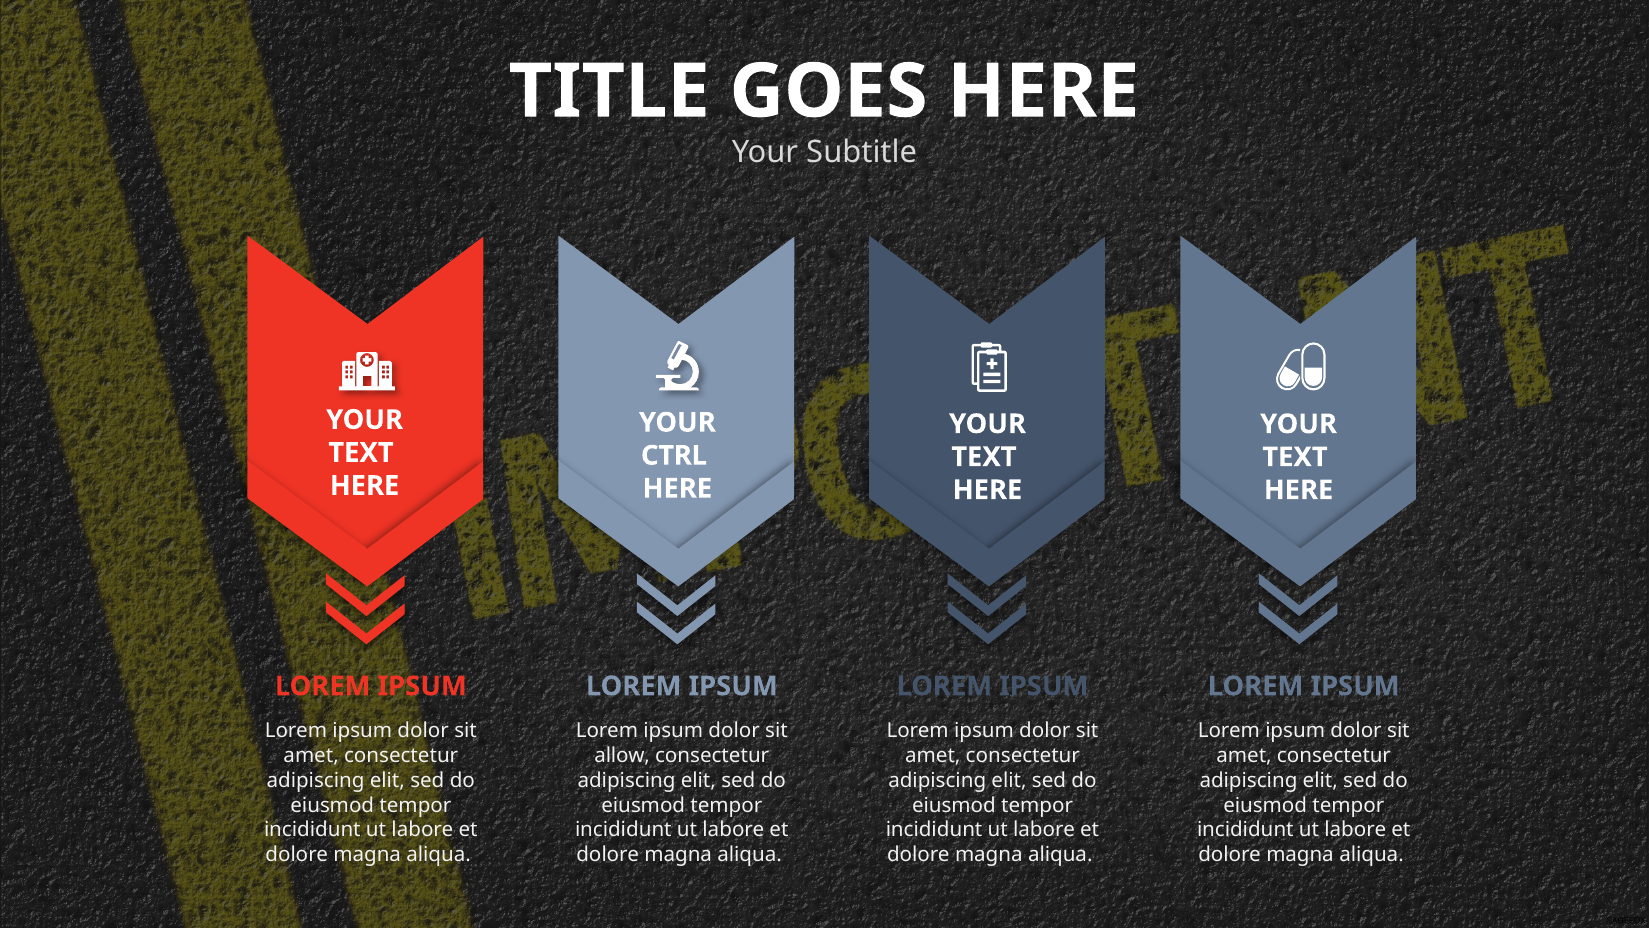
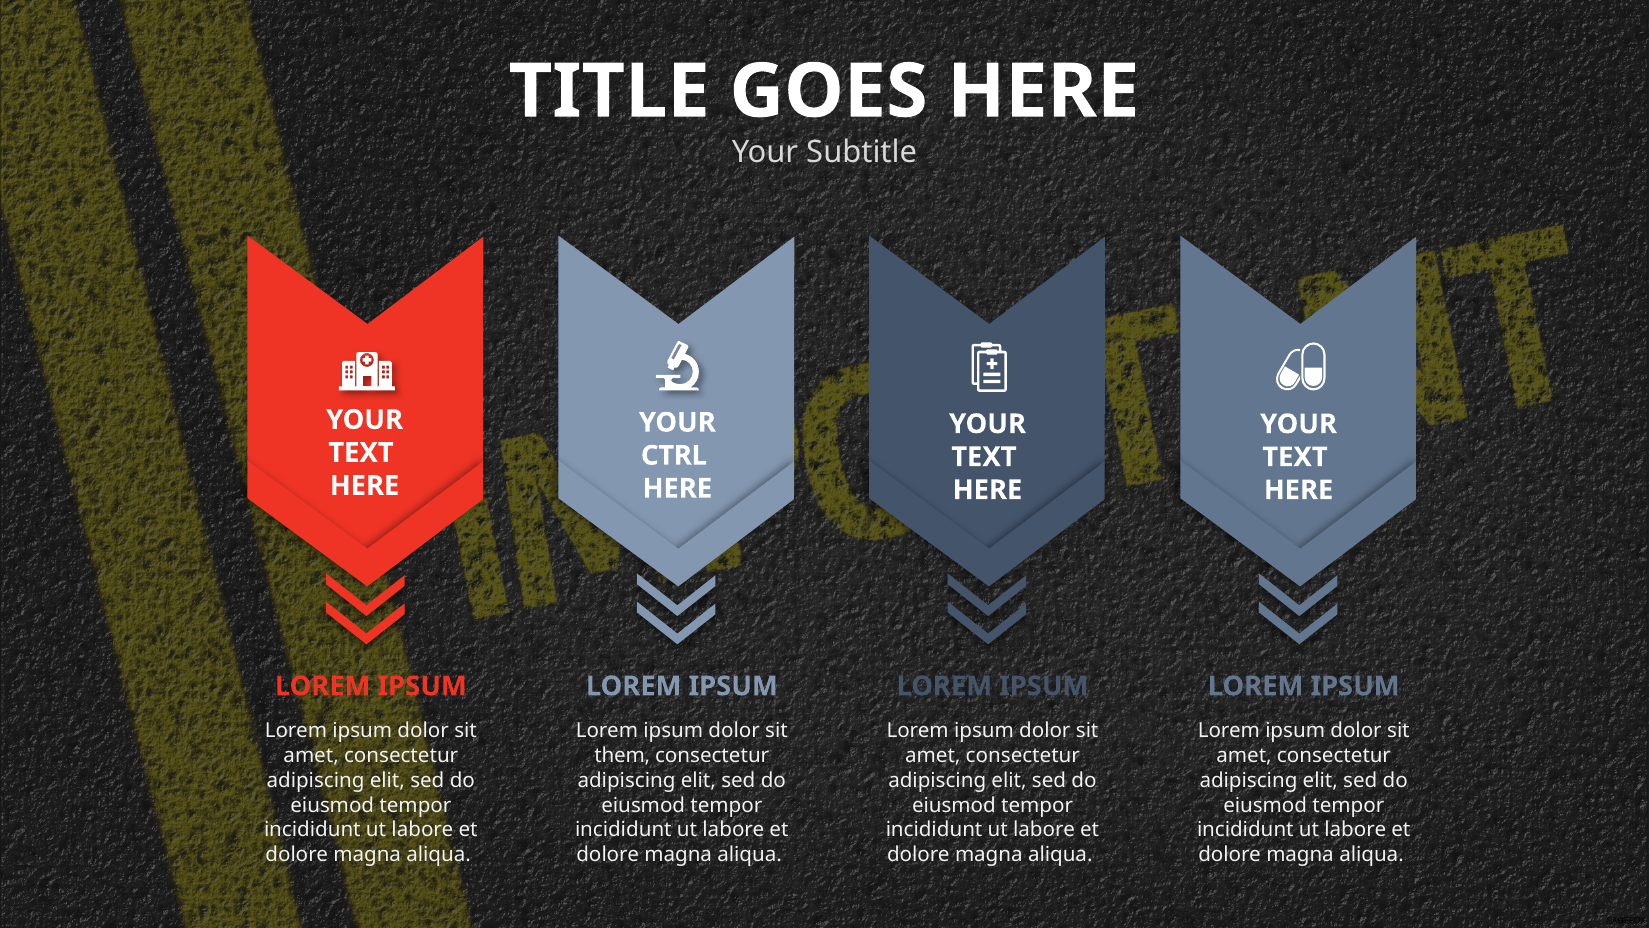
allow: allow -> them
